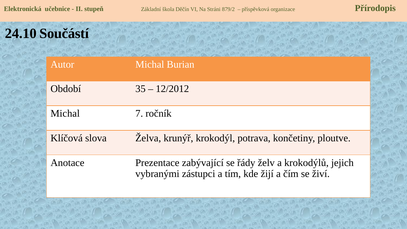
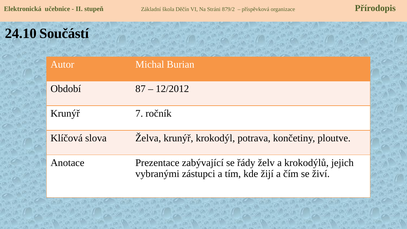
35: 35 -> 87
Michal at (65, 113): Michal -> Krunýř
